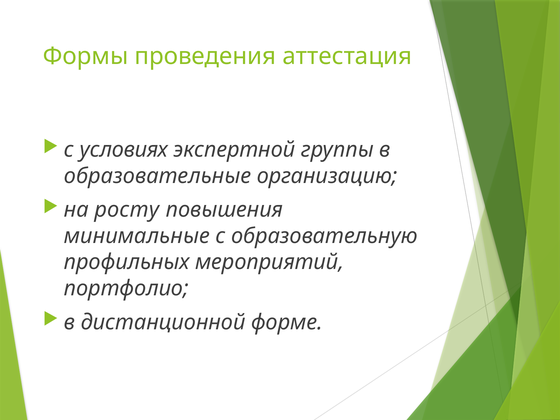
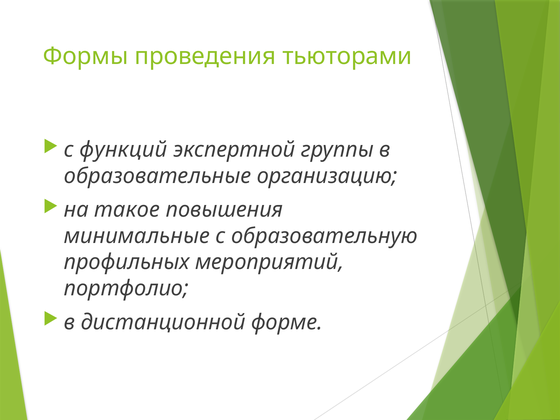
аттестация: аттестация -> тьюторами
условиях: условиях -> функций
росту: росту -> такое
